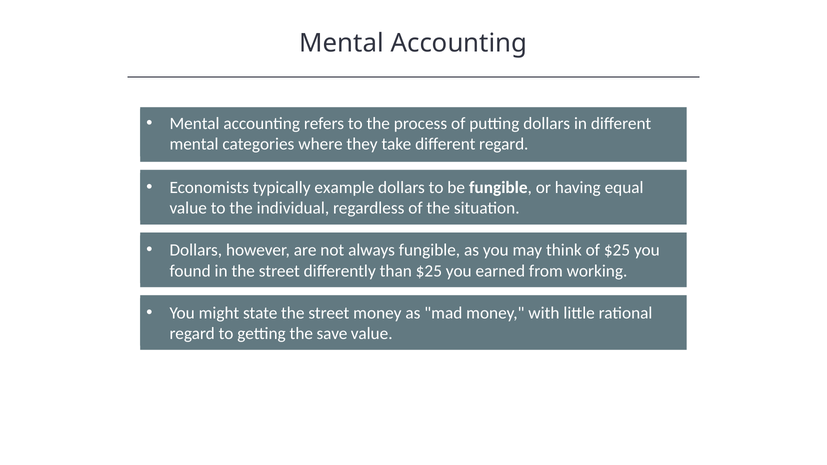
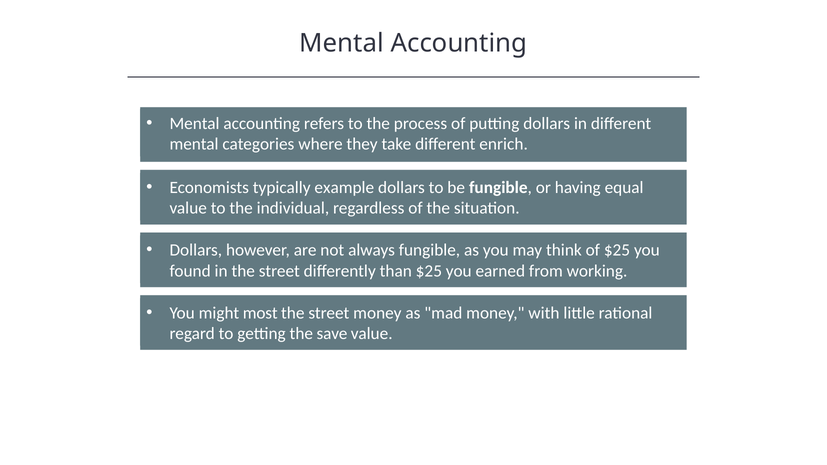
different regard: regard -> enrich
state: state -> most
